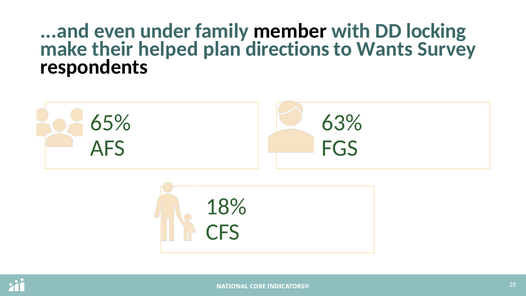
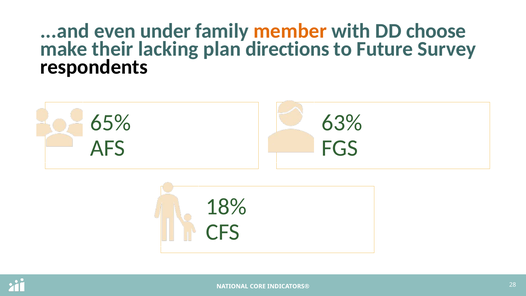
member colour: black -> orange
locking: locking -> choose
helped: helped -> lacking
Wants: Wants -> Future
